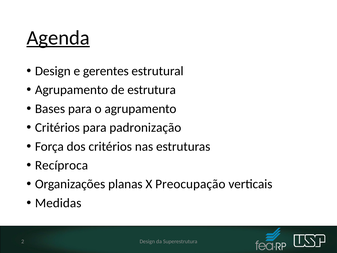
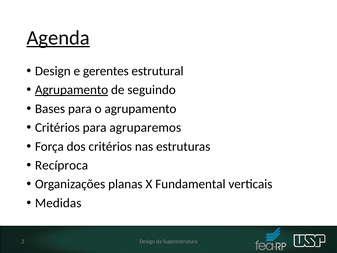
Agrupamento at (72, 90) underline: none -> present
estrutura: estrutura -> seguindo
padronização: padronização -> agruparemos
Preocupação: Preocupação -> Fundamental
